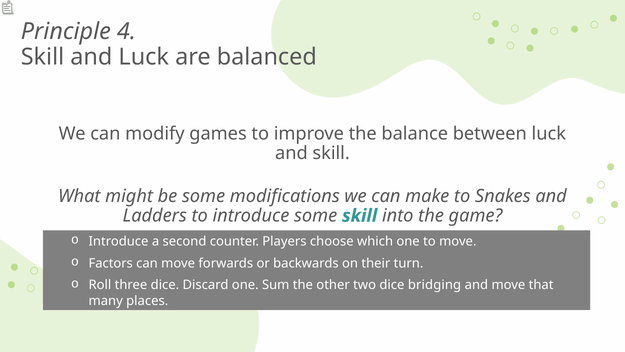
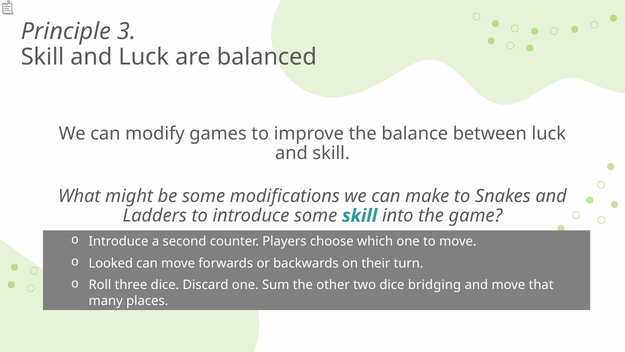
4: 4 -> 3
Factors: Factors -> Looked
